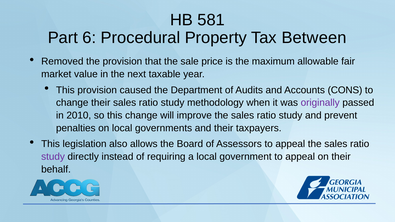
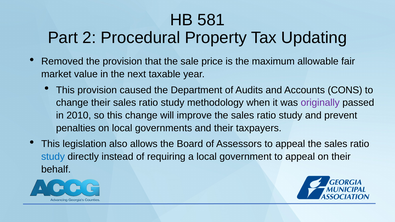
6: 6 -> 2
Between: Between -> Updating
study at (53, 157) colour: purple -> blue
